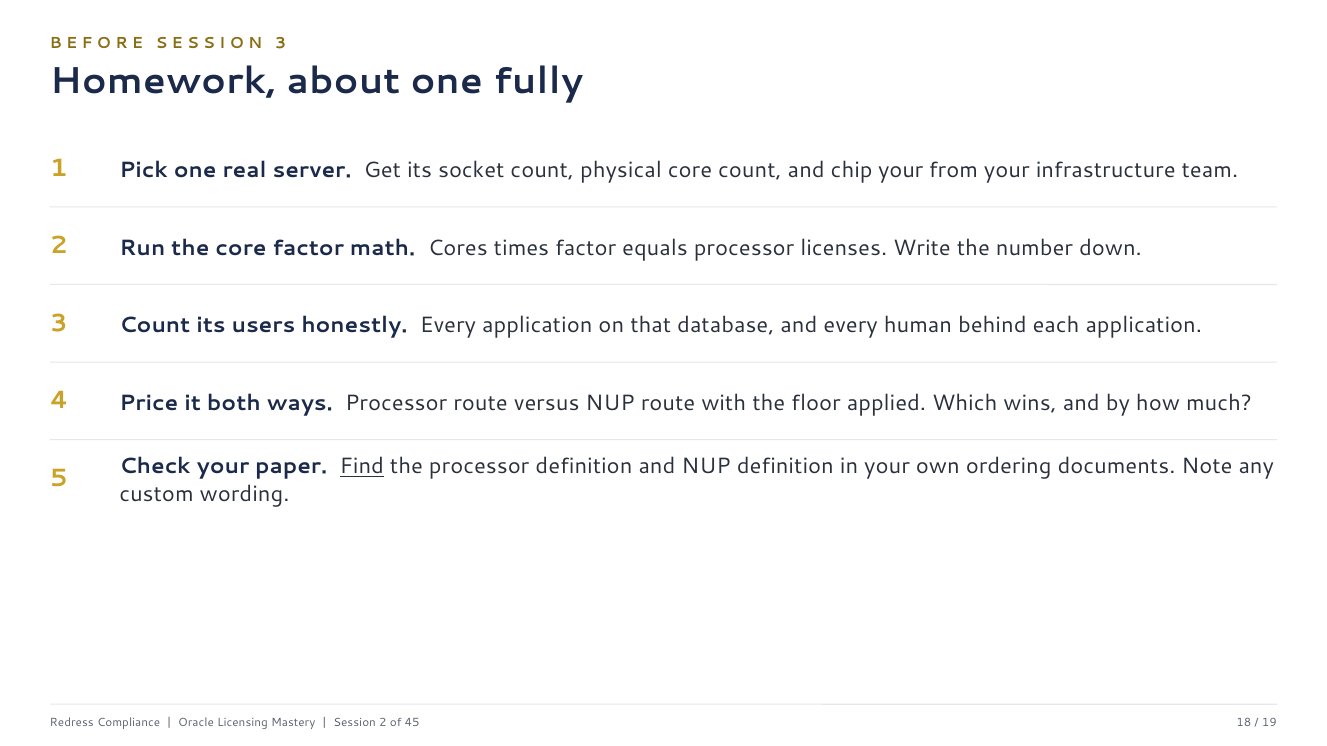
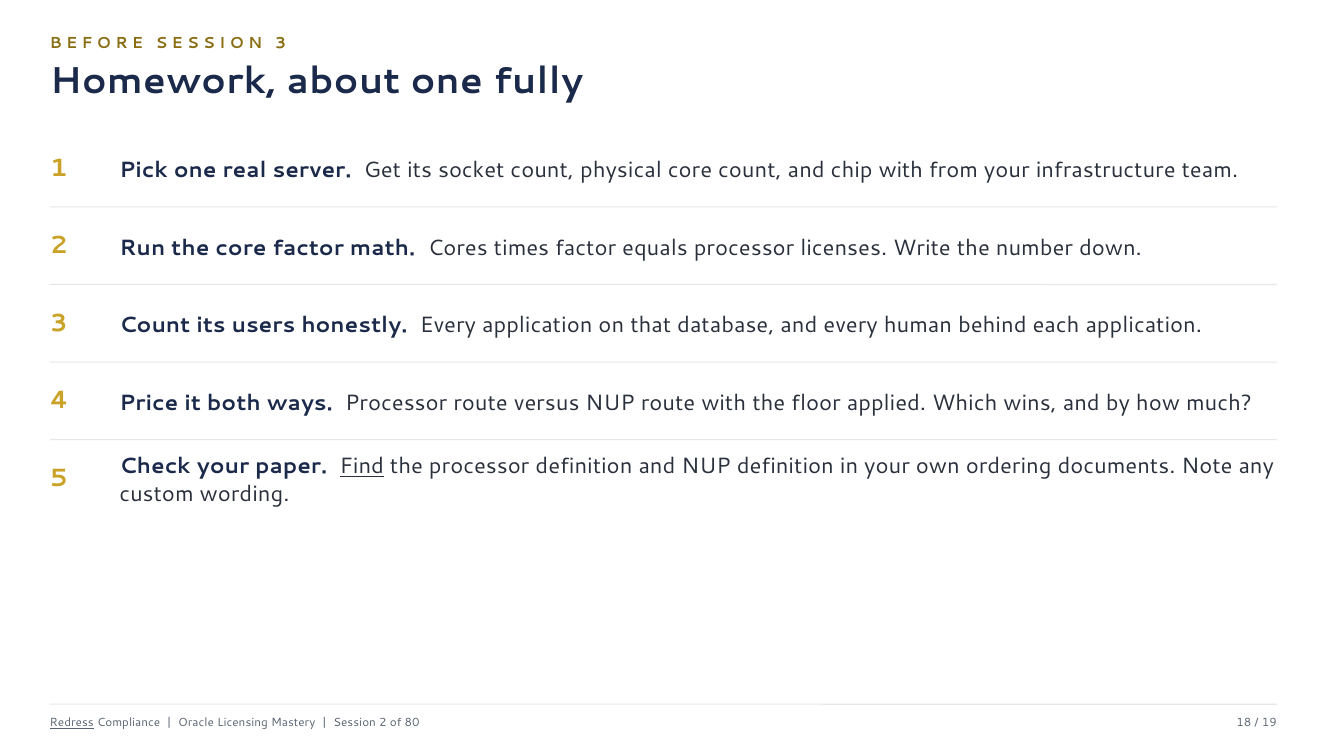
chip your: your -> with
Redress underline: none -> present
45: 45 -> 80
